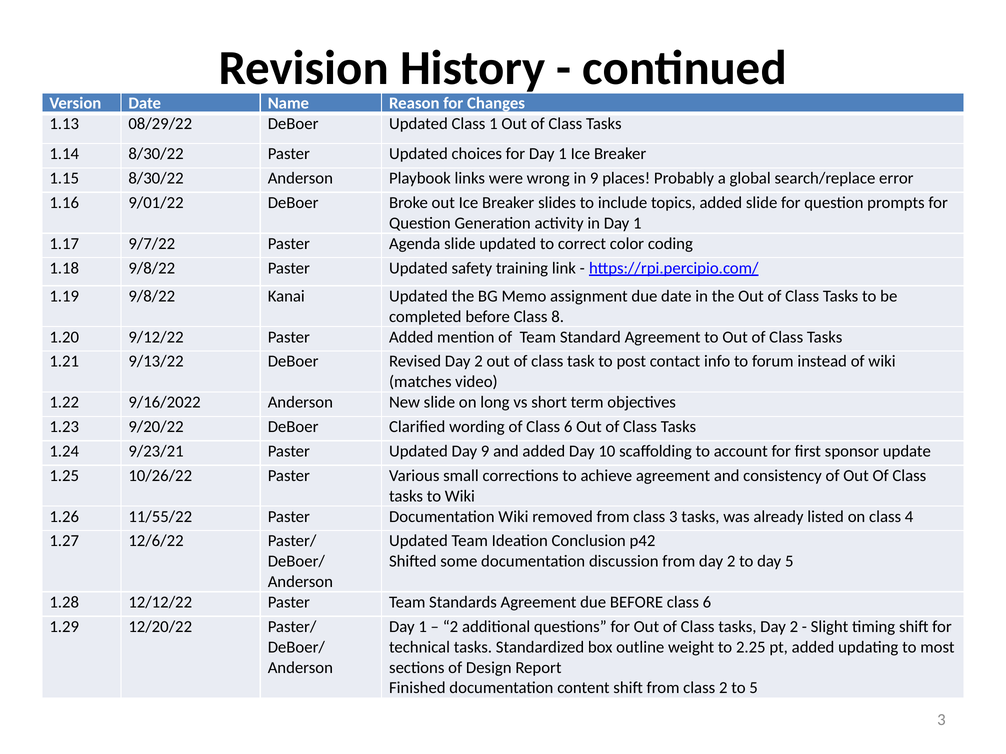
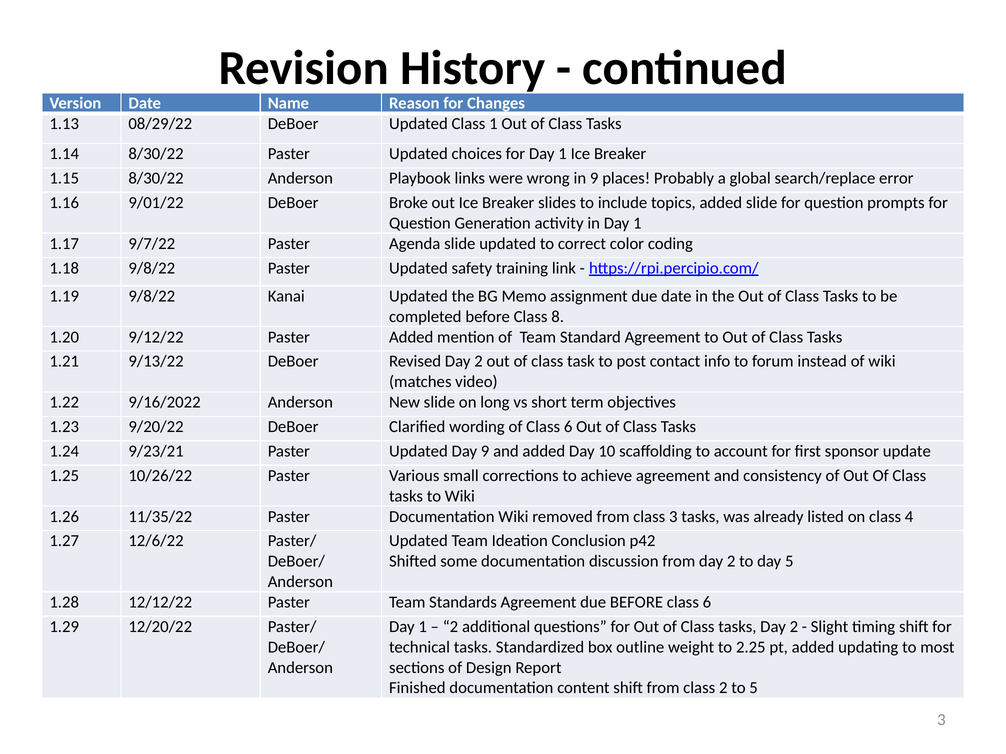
11/55/22: 11/55/22 -> 11/35/22
